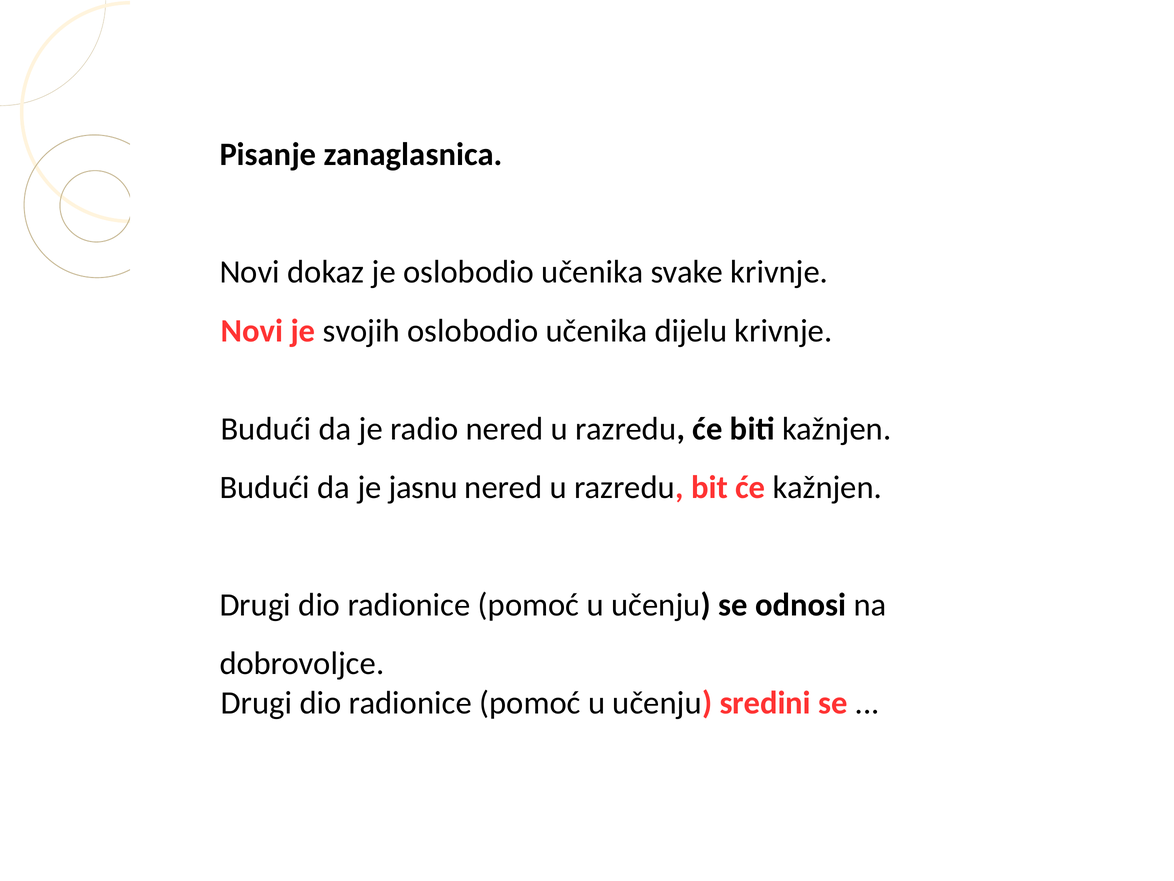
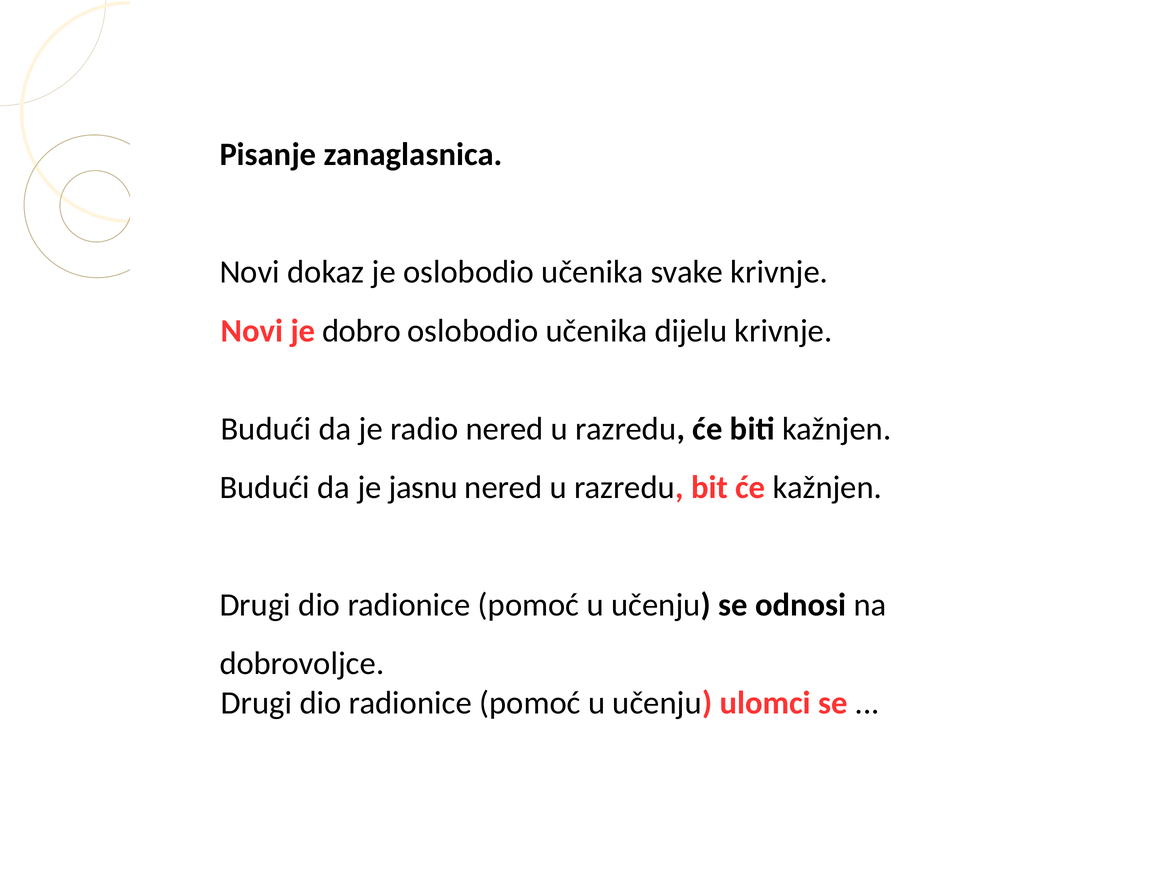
svojih: svojih -> dobro
sredini: sredini -> ulomci
